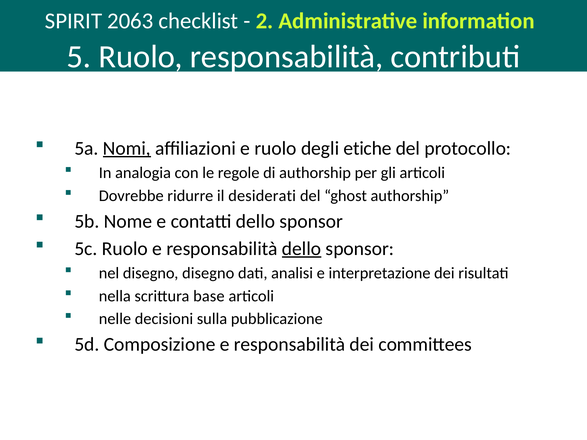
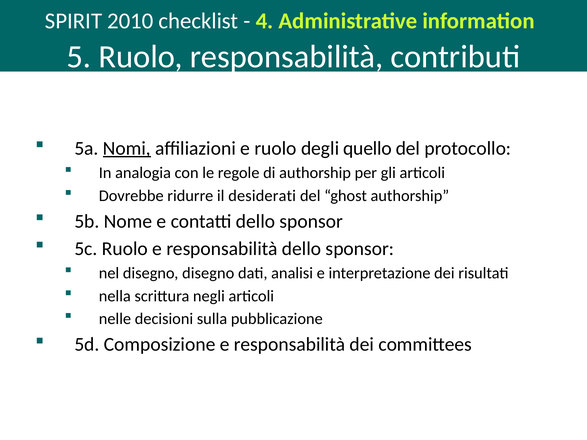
2063: 2063 -> 2010
2: 2 -> 4
etiche: etiche -> quello
dello at (302, 249) underline: present -> none
base: base -> negli
